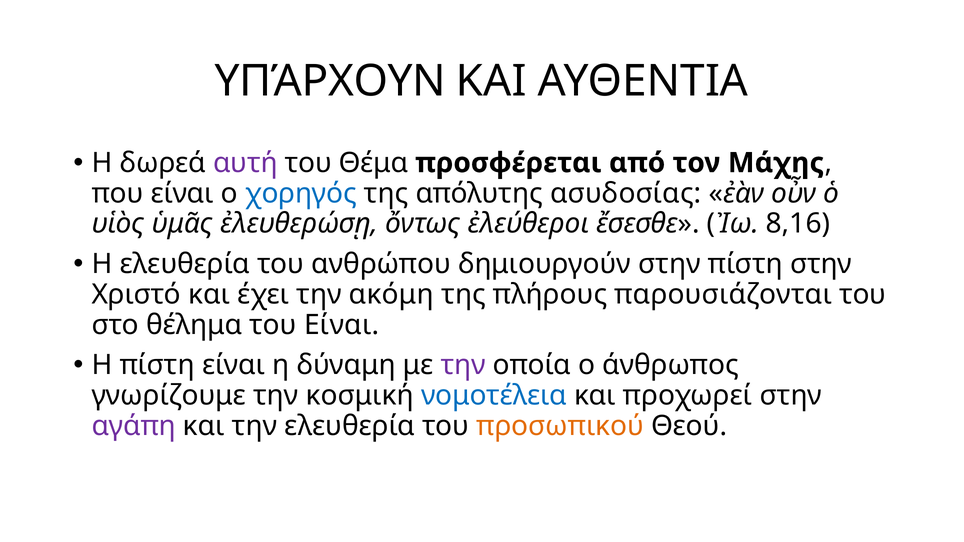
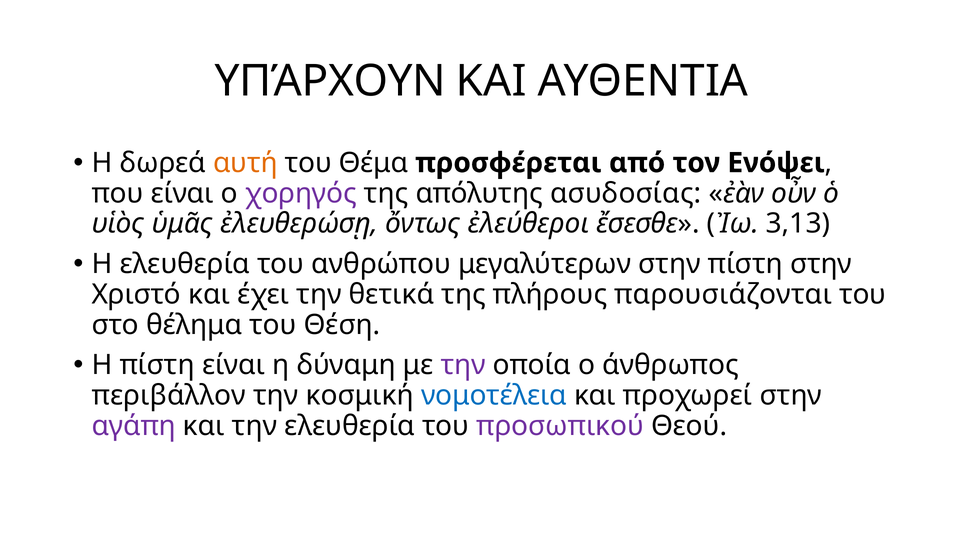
αυτή colour: purple -> orange
Μάχης: Μάχης -> Ενόψει
χορηγός colour: blue -> purple
8,16: 8,16 -> 3,13
δημιουργούν: δημιουργούν -> μεγαλύτερων
ακόμη: ακόμη -> θετικά
του Είναι: Είναι -> Θέση
γνωρίζουμε: γνωρίζουμε -> περιβάλλον
προσωπικού colour: orange -> purple
